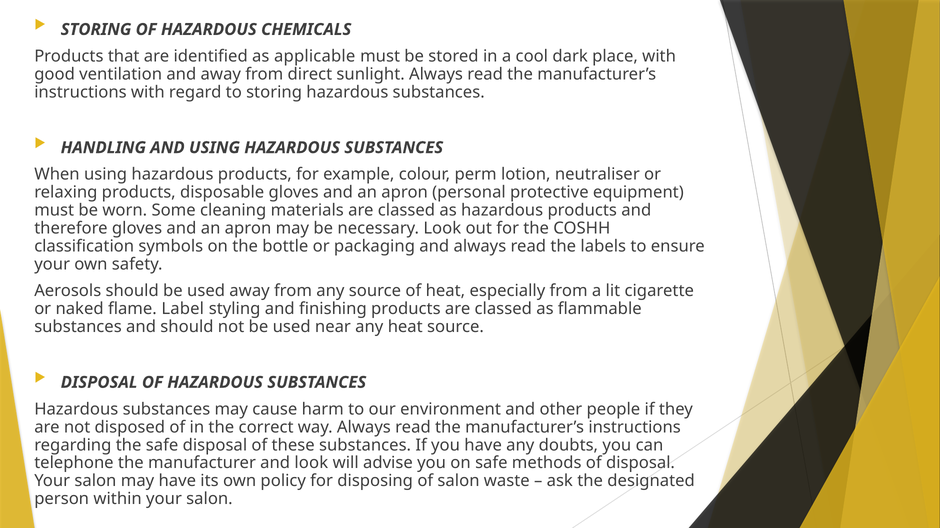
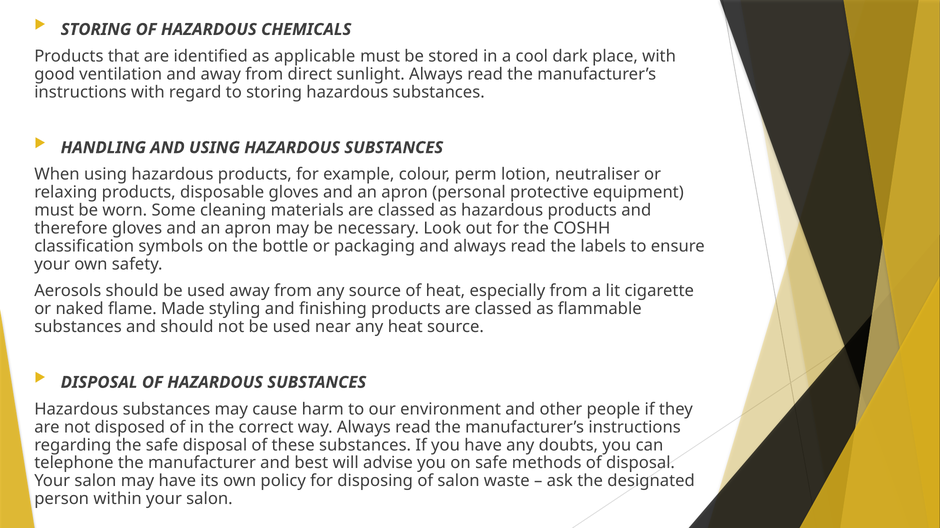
Label: Label -> Made
and look: look -> best
